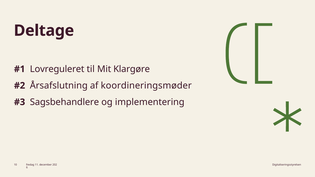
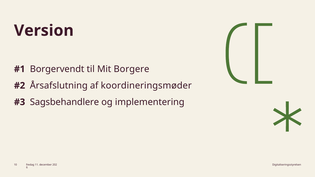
Deltage: Deltage -> Version
Lovreguleret: Lovreguleret -> Borgervendt
Klargøre: Klargøre -> Borgere
